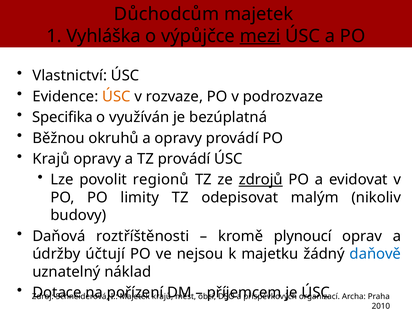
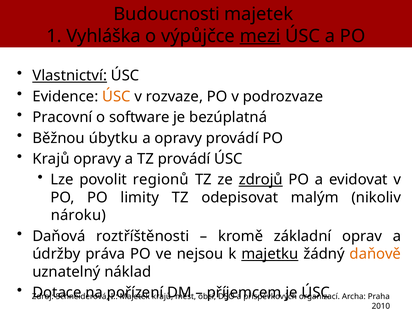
Důchodcům: Důchodcům -> Budoucnosti
Vlastnictví underline: none -> present
Specifika: Specifika -> Pracovní
využíván: využíván -> software
okruhů: okruhů -> úbytku
budovy: budovy -> nároku
plynoucí: plynoucí -> základní
účtují: účtují -> práva
majetku underline: none -> present
daňově colour: blue -> orange
